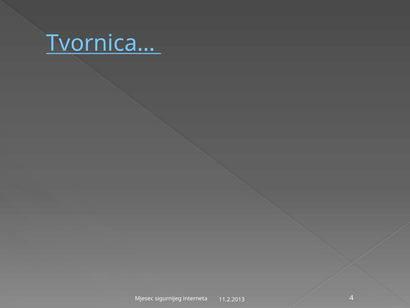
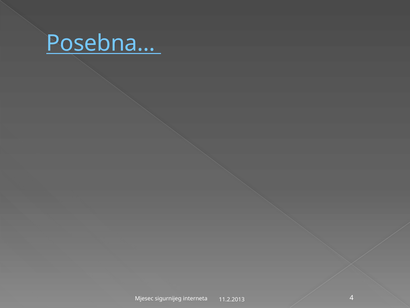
Tvornica…: Tvornica… -> Posebna…
